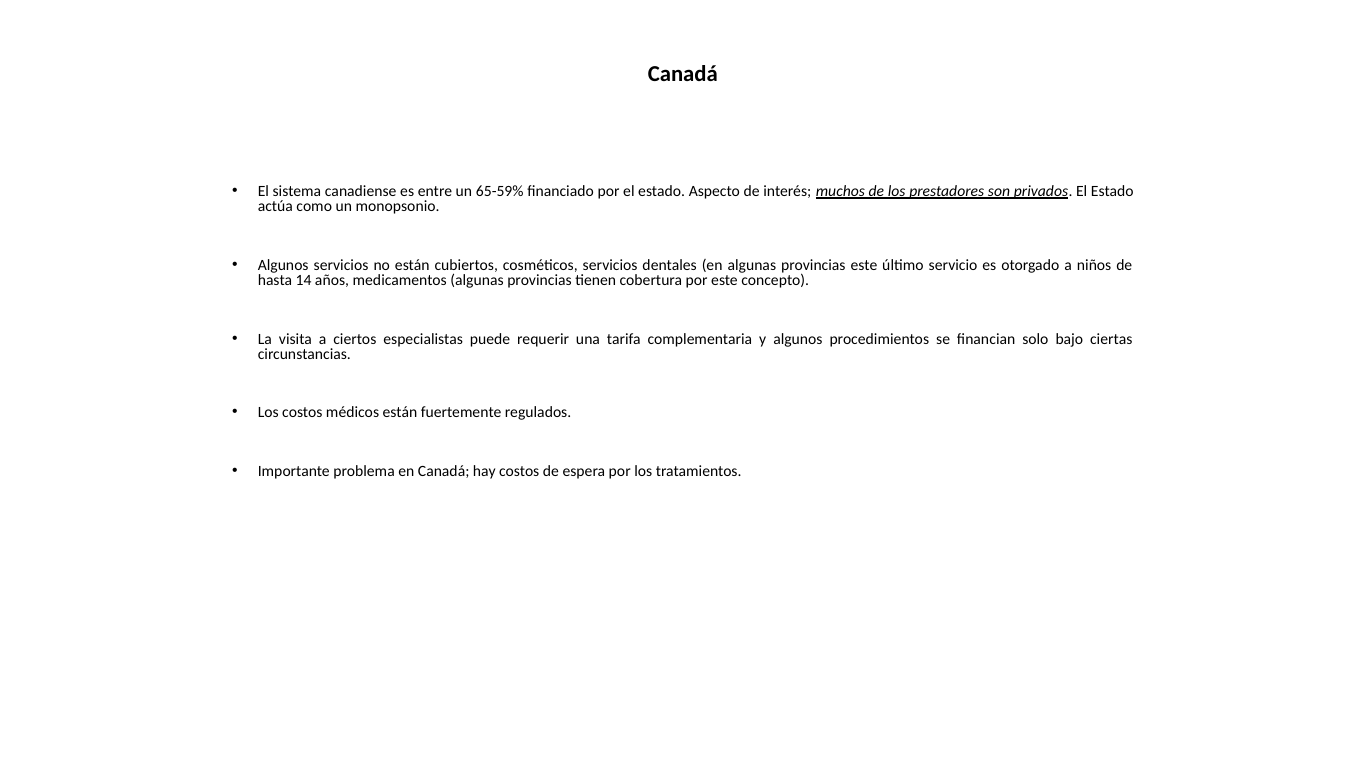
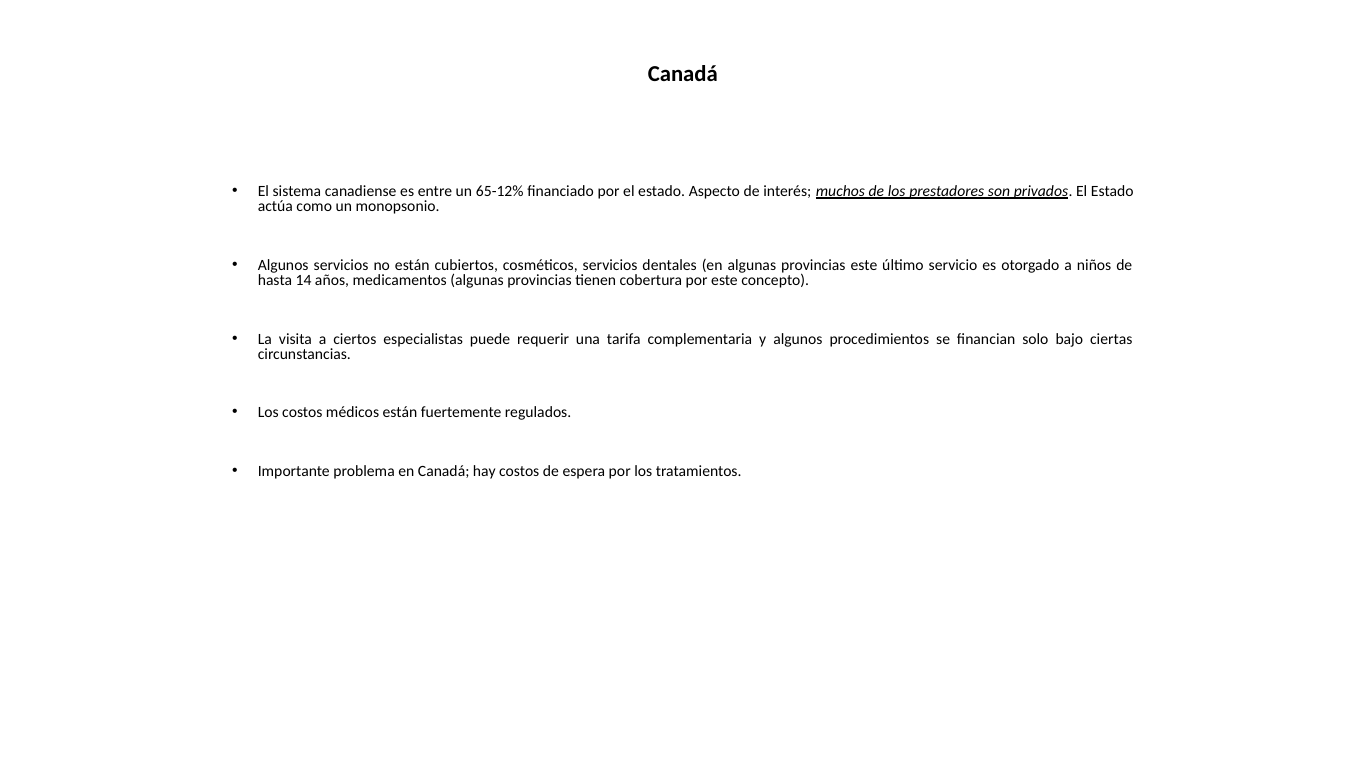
65-59%: 65-59% -> 65-12%
